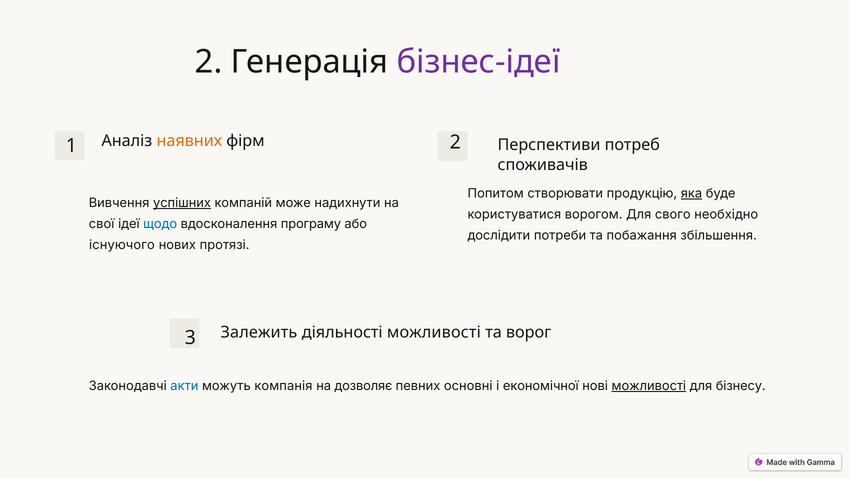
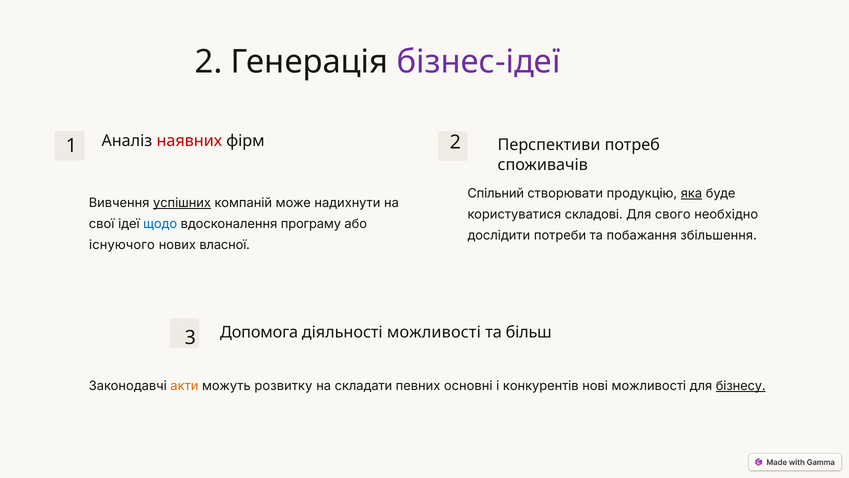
наявних colour: orange -> red
Попитом: Попитом -> Спільний
ворогом: ворогом -> складові
протязі: протязі -> власної
Залежить: Залежить -> Допомога
ворог: ворог -> більш
акти colour: blue -> orange
компанія: компанія -> розвитку
дозволяє: дозволяє -> складати
економічної: економічної -> конкурентів
можливості at (649, 386) underline: present -> none
бізнесу underline: none -> present
